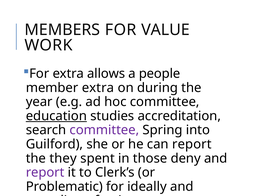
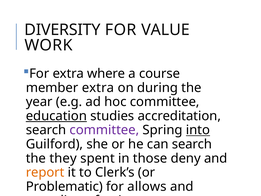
MEMBERS: MEMBERS -> DIVERSITY
allows: allows -> where
people: people -> course
into underline: none -> present
can report: report -> search
report at (45, 172) colour: purple -> orange
ideally: ideally -> allows
